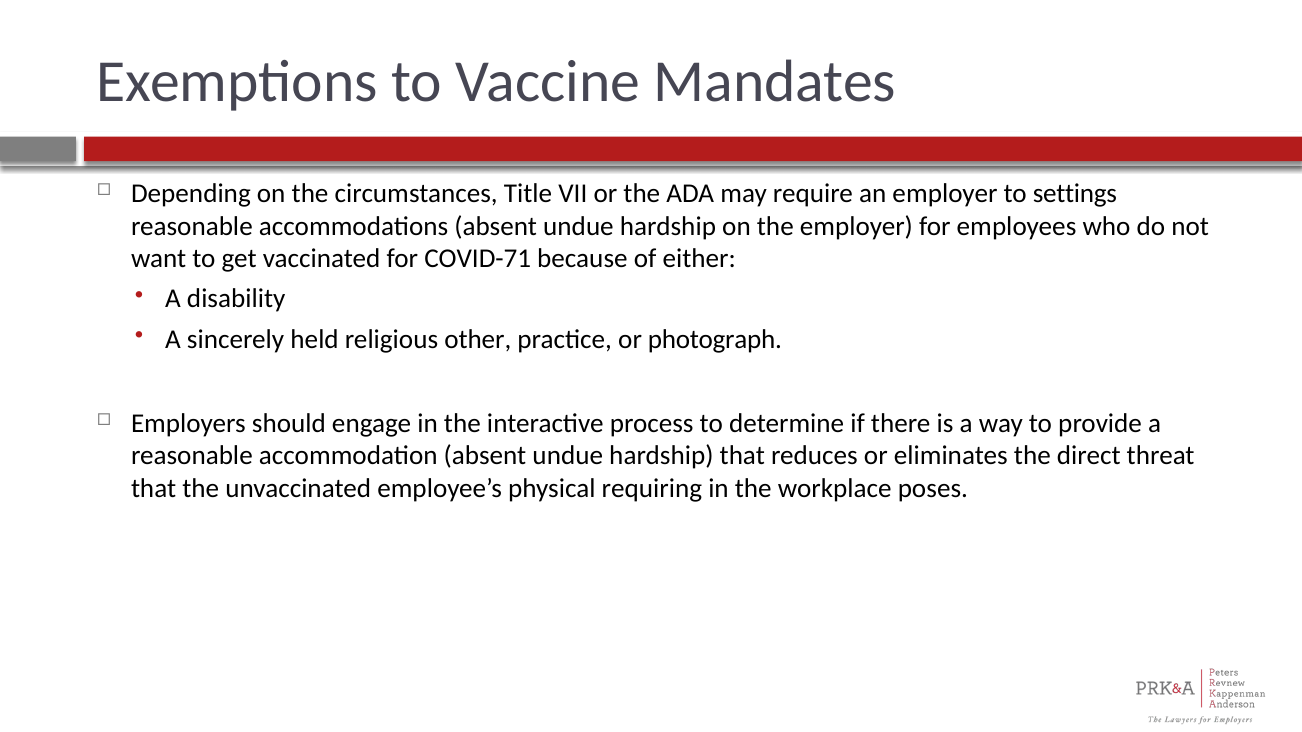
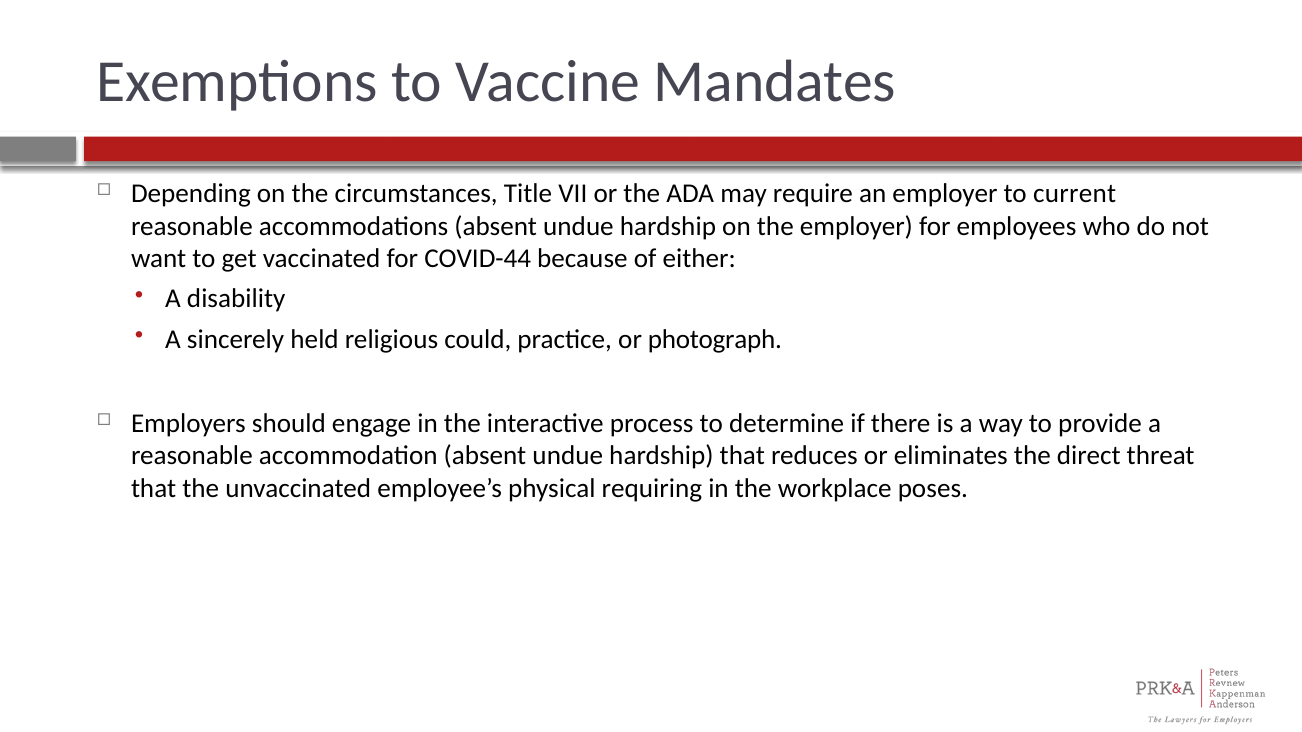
settings: settings -> current
COVID-71: COVID-71 -> COVID-44
other: other -> could
